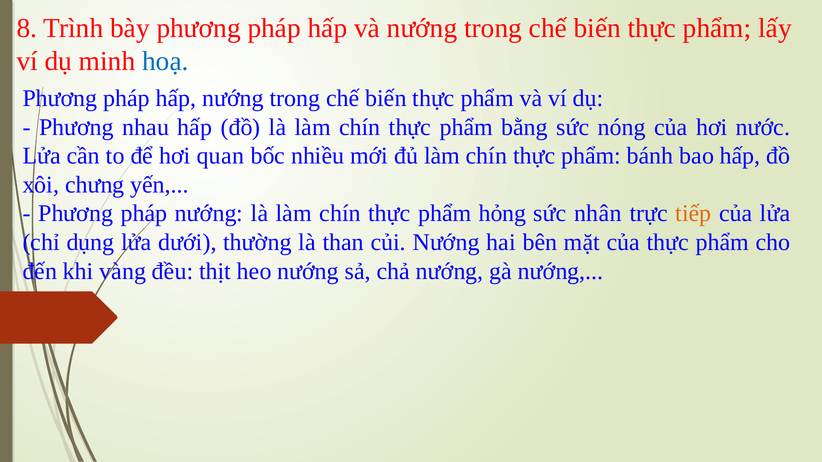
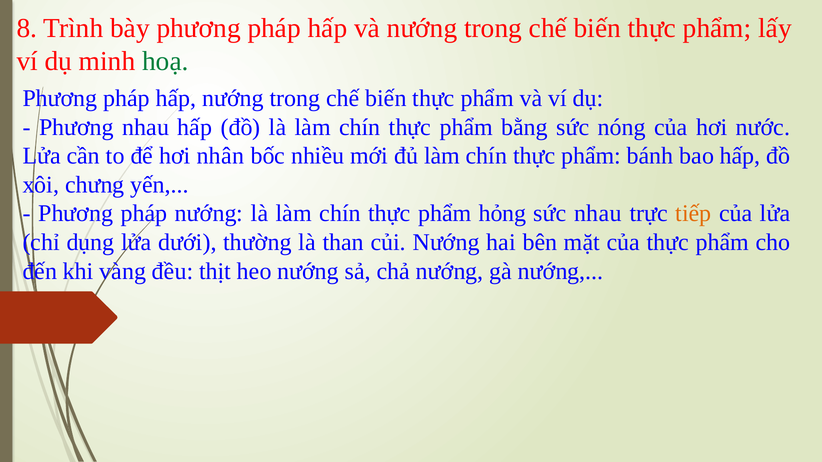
hoạ colour: blue -> green
quan: quan -> nhân
sức nhân: nhân -> nhau
